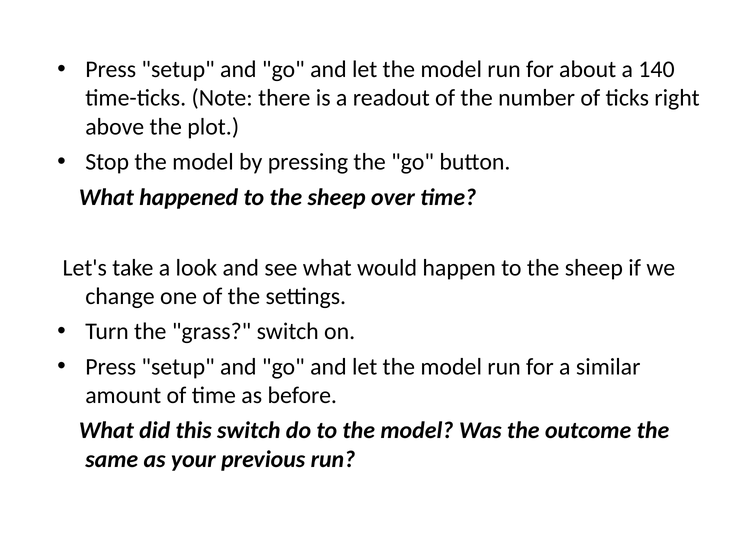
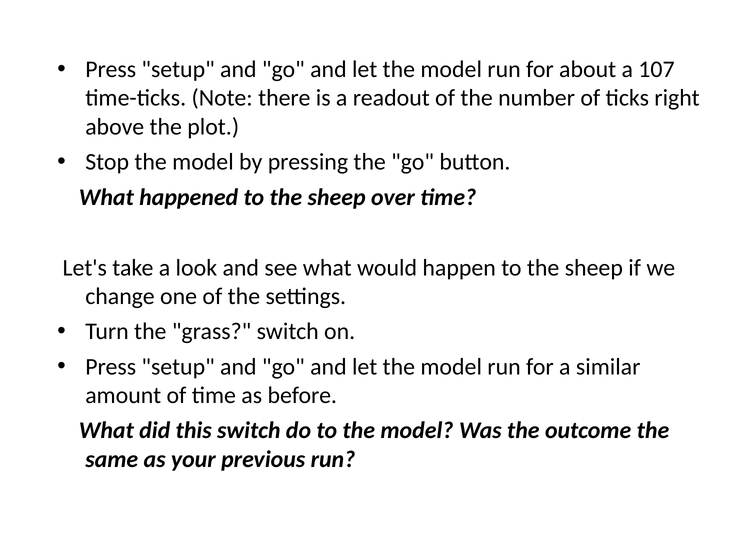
140: 140 -> 107
